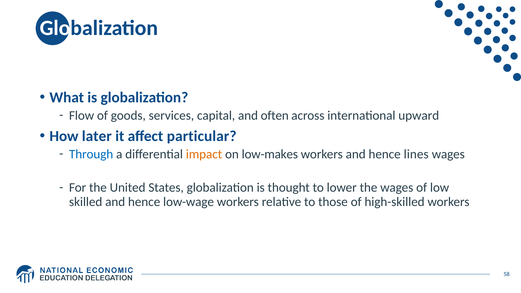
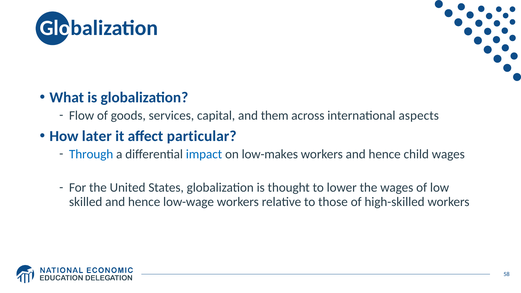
often: often -> them
upward: upward -> aspects
impact colour: orange -> blue
lines: lines -> child
